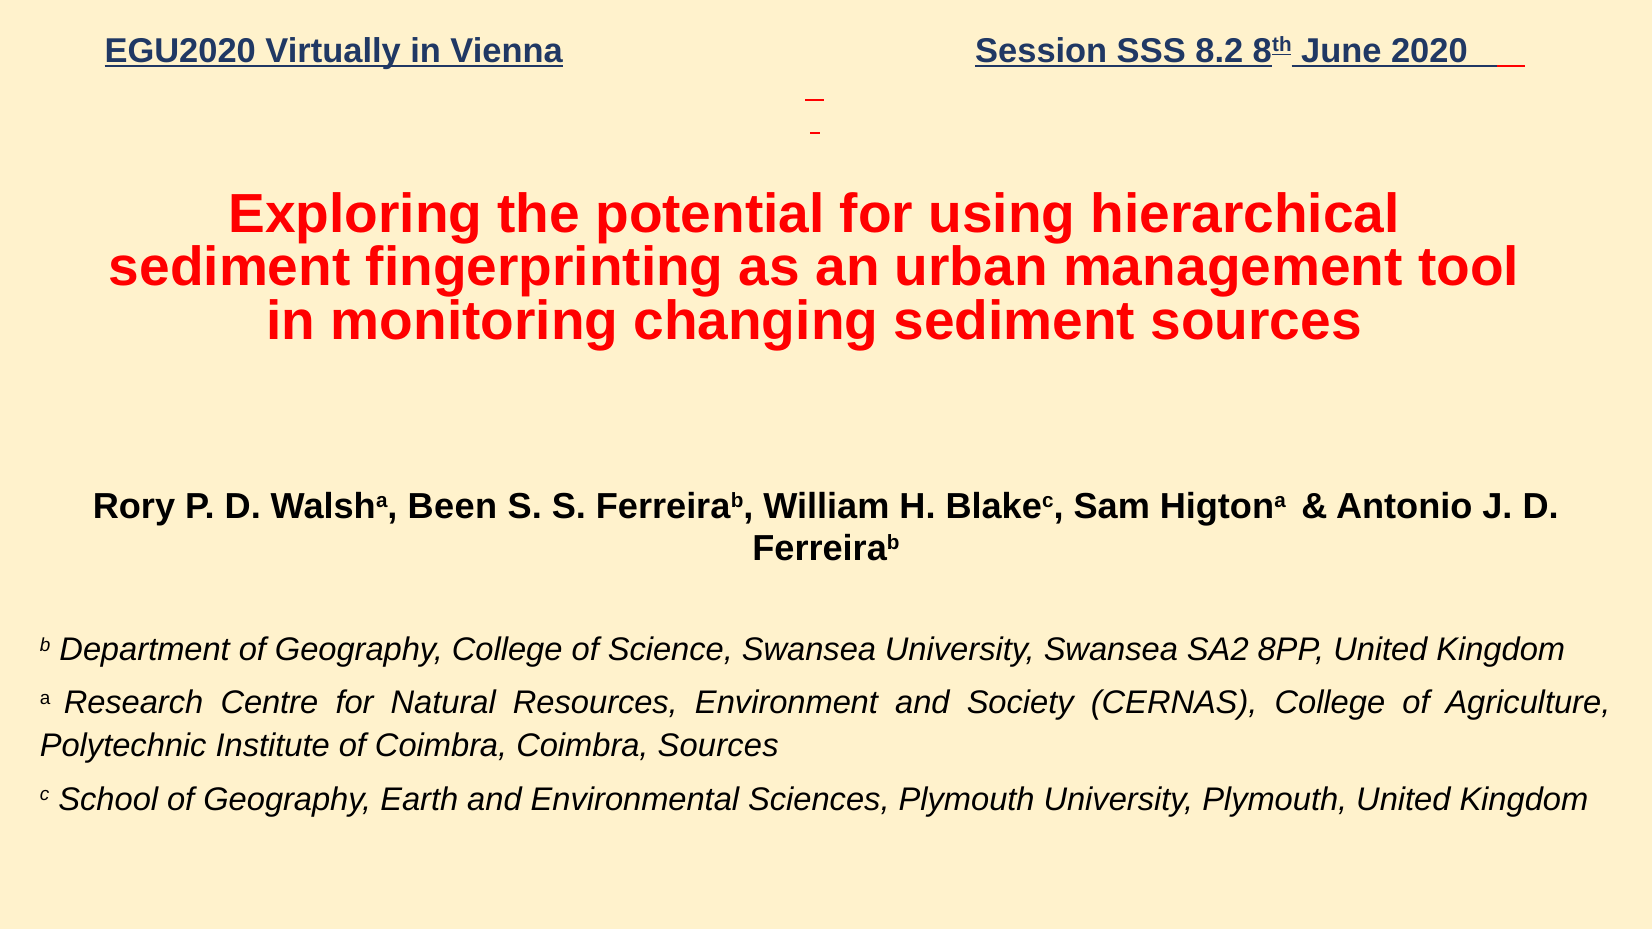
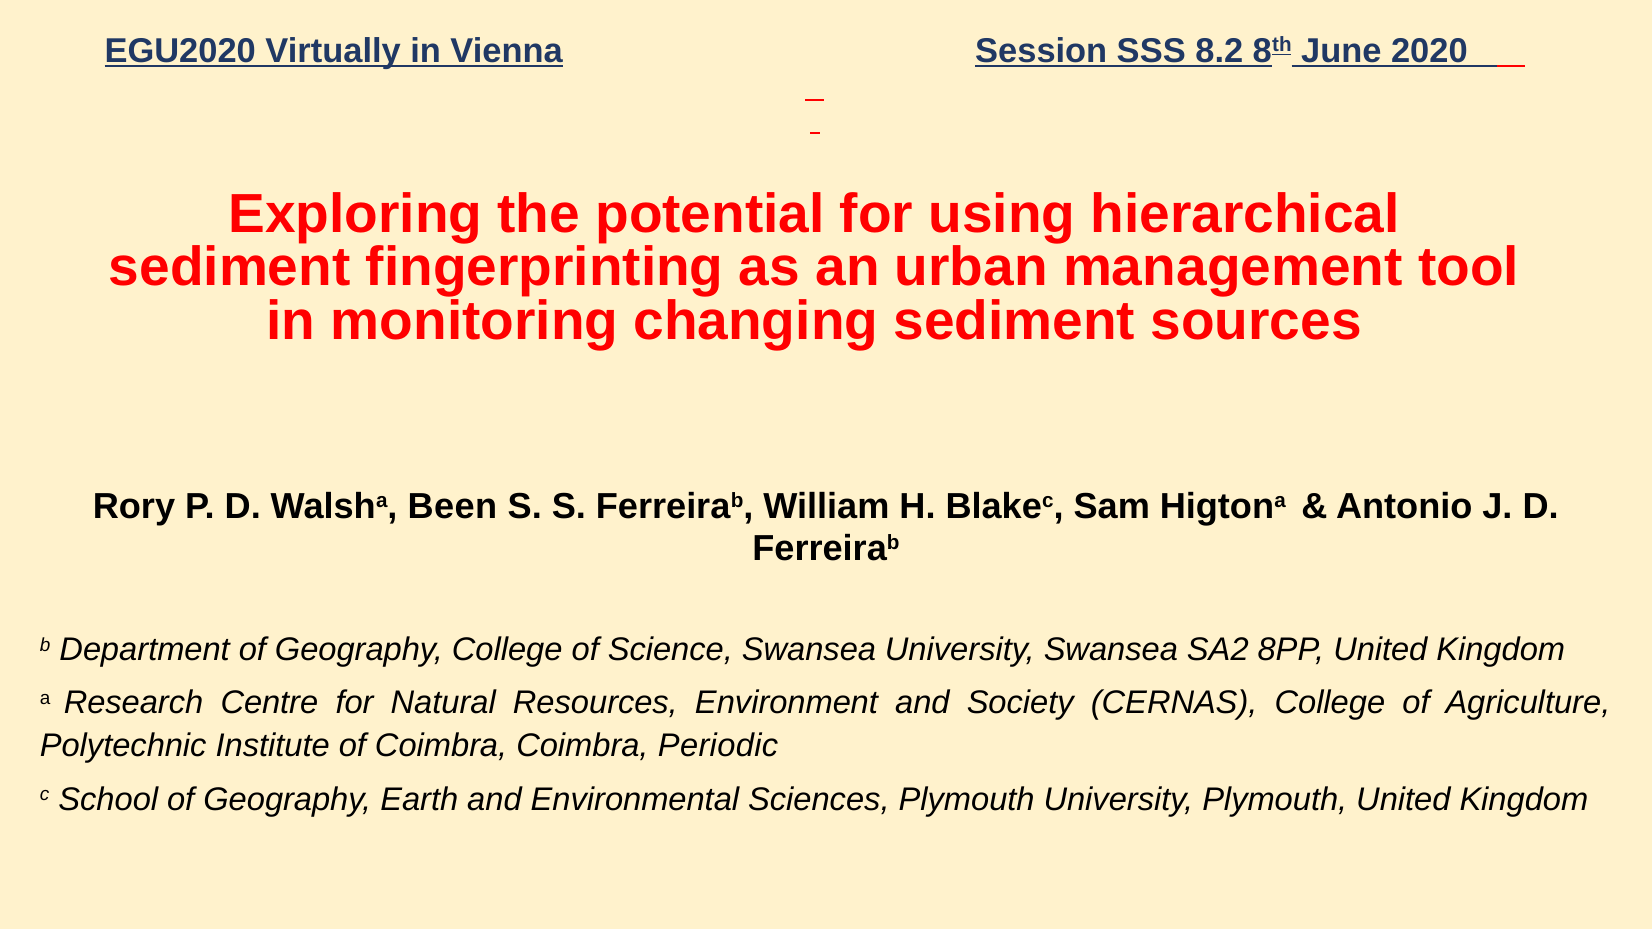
Coimbra Sources: Sources -> Periodic
